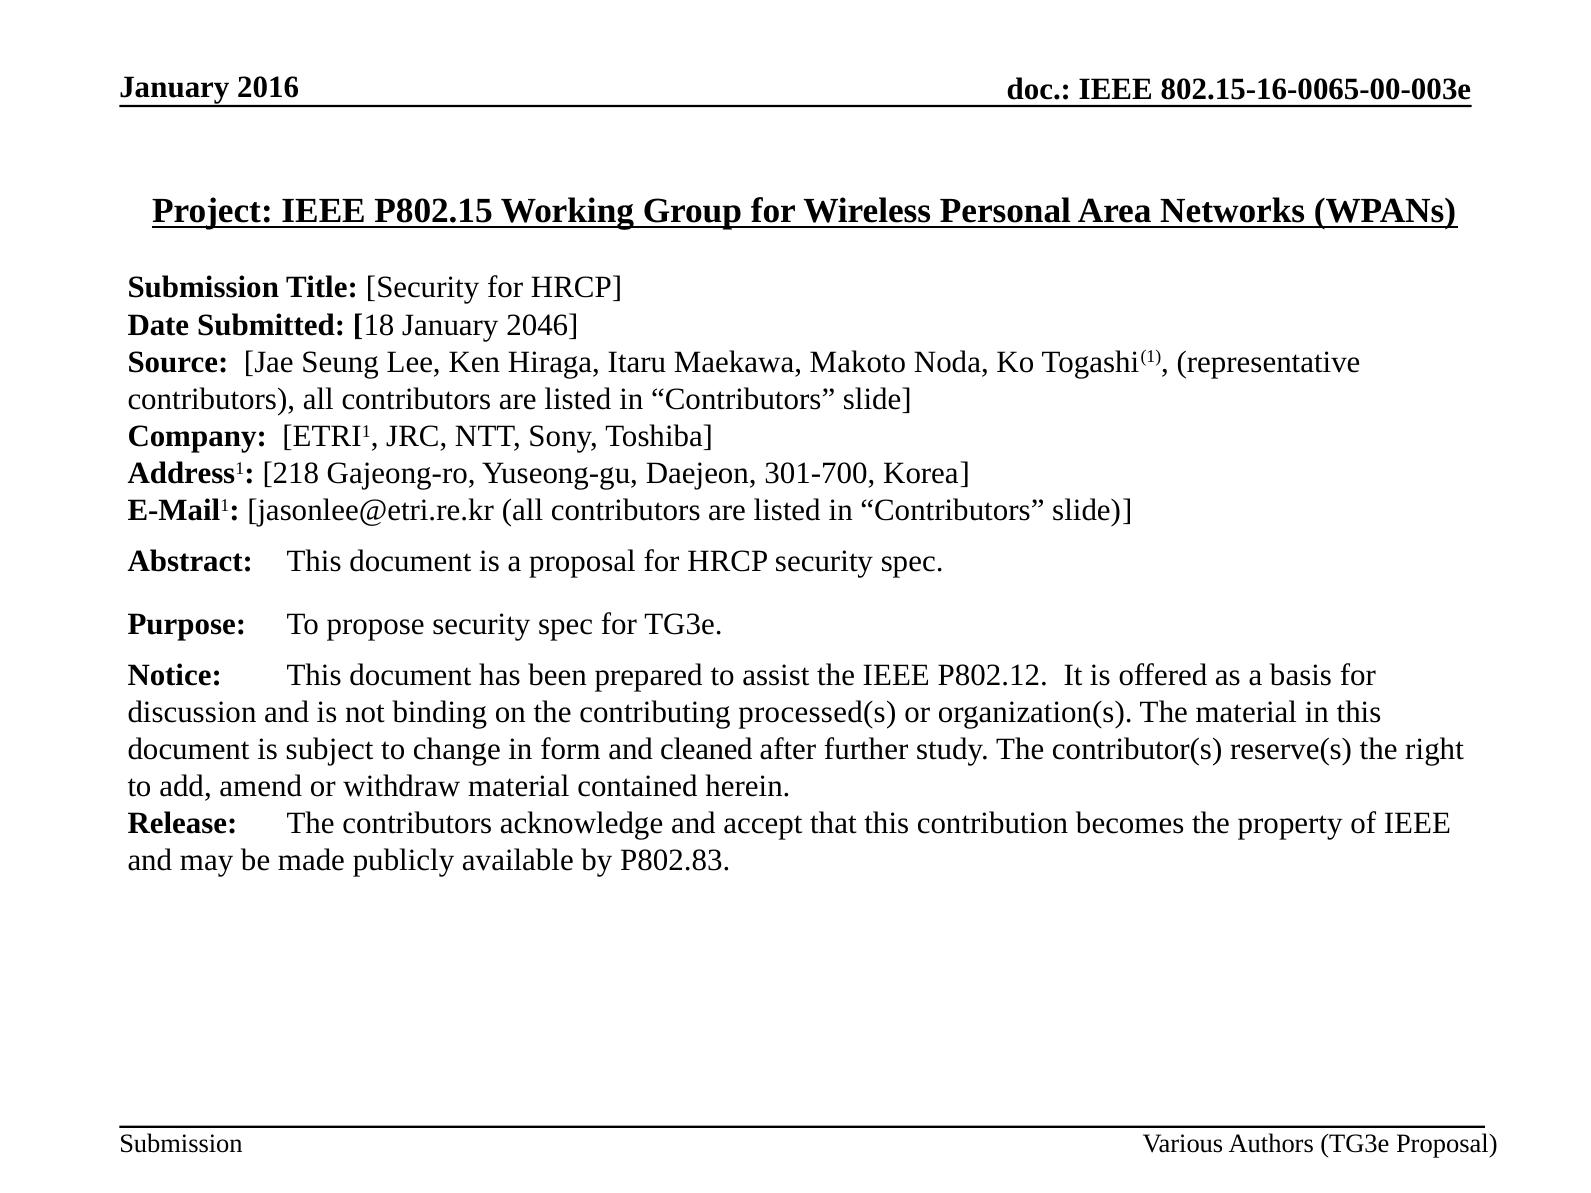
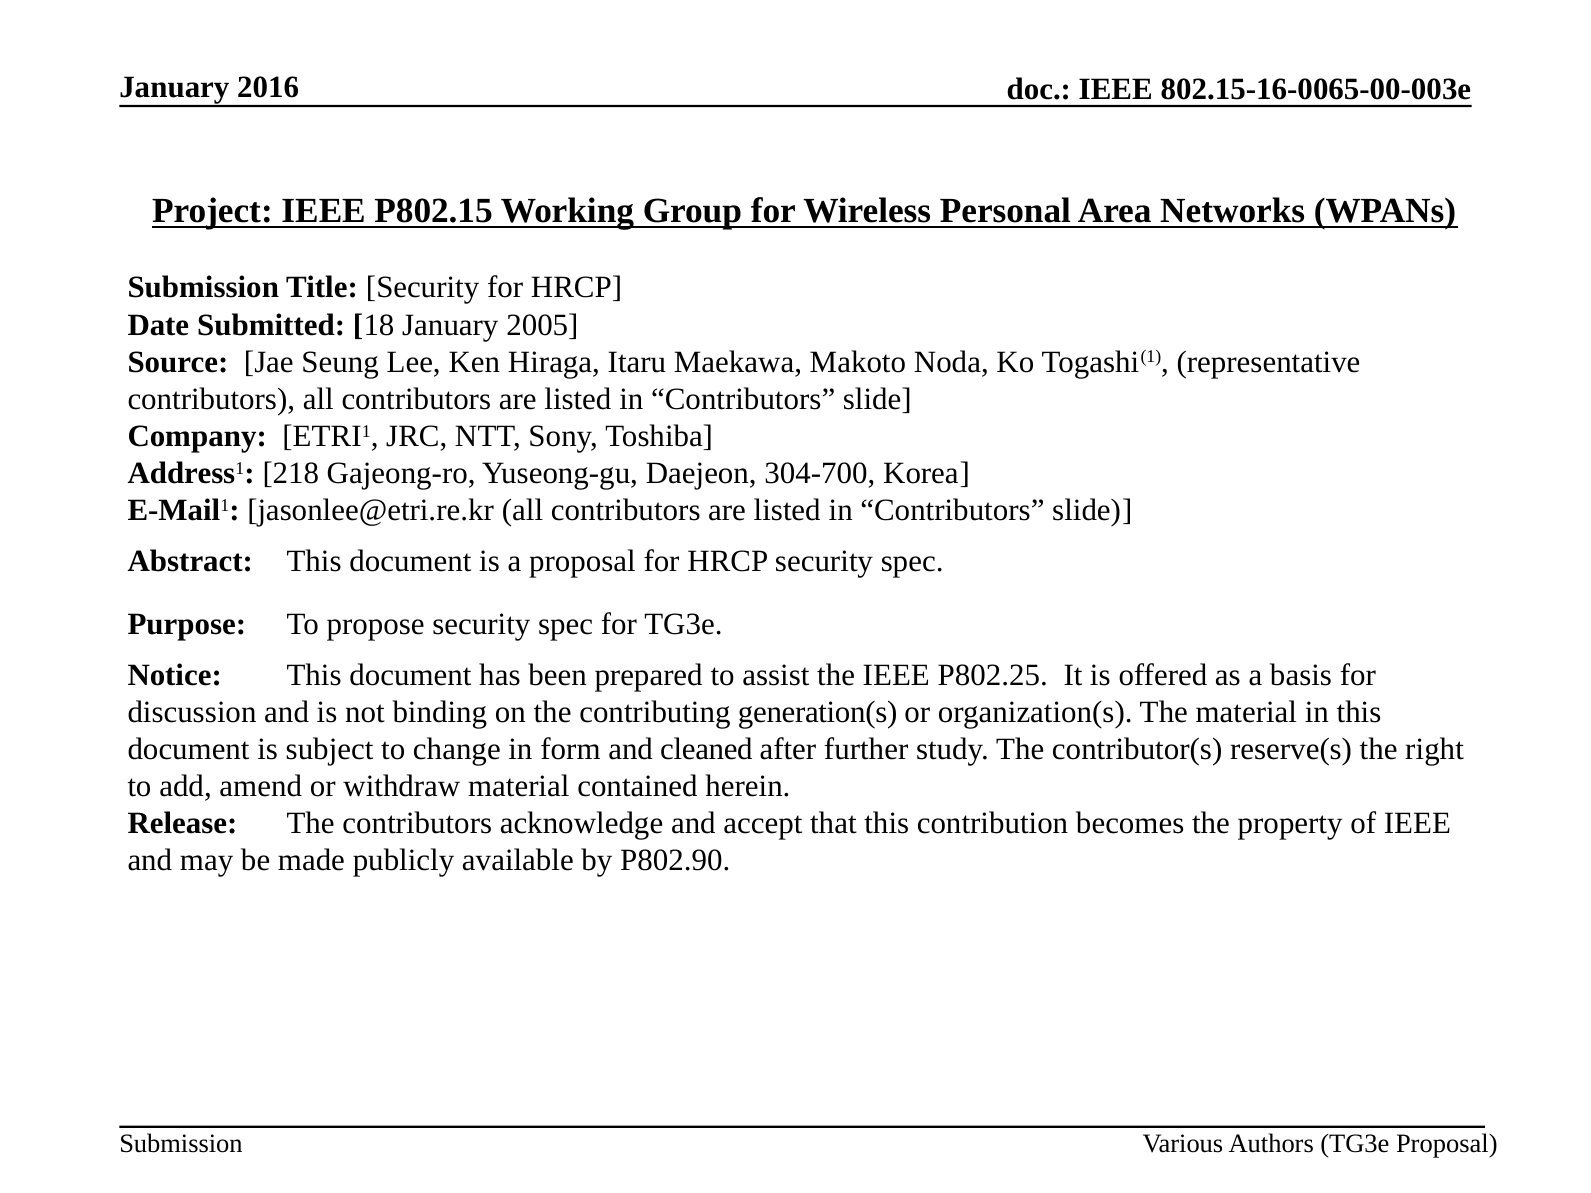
2046: 2046 -> 2005
301-700: 301-700 -> 304-700
P802.12: P802.12 -> P802.25
processed(s: processed(s -> generation(s
P802.83: P802.83 -> P802.90
